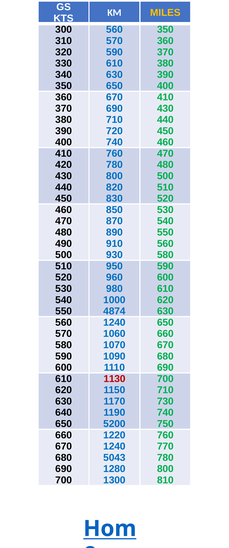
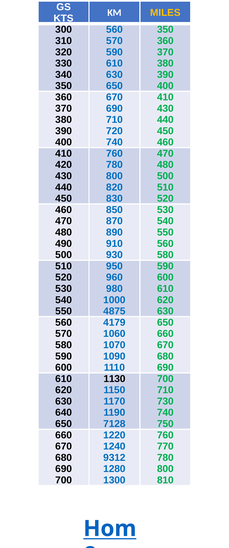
4874: 4874 -> 4875
1240 at (114, 322): 1240 -> 4179
1130 colour: red -> black
5200: 5200 -> 7128
5043: 5043 -> 9312
